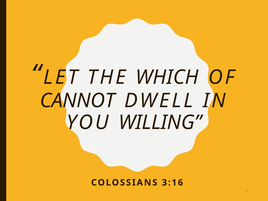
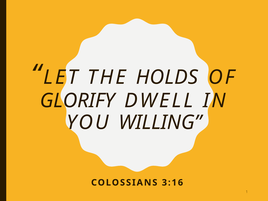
WHICH: WHICH -> HOLDS
CANNOT: CANNOT -> GLORIFY
